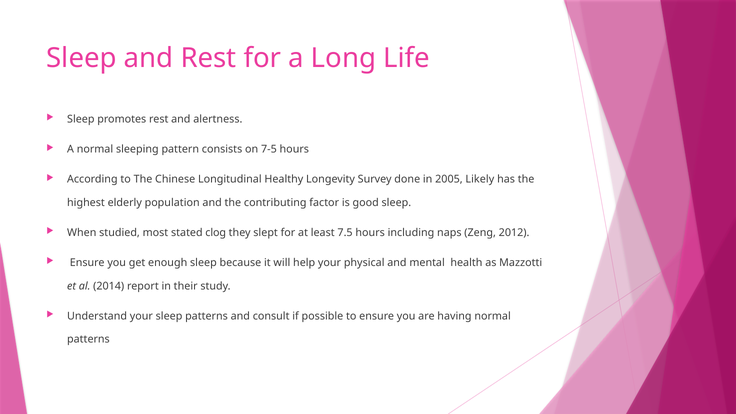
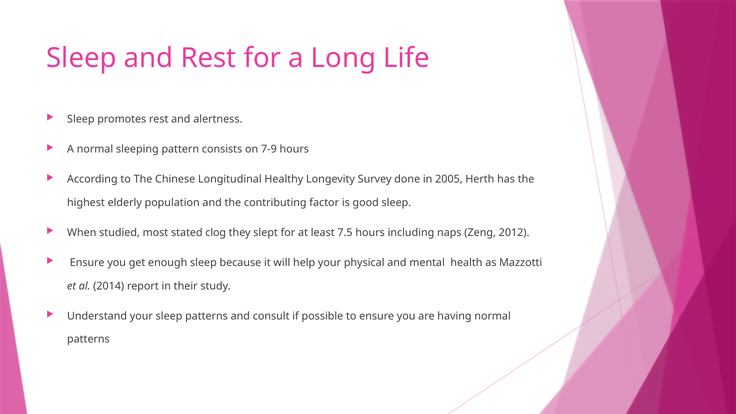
7-5: 7-5 -> 7-9
Likely: Likely -> Herth
